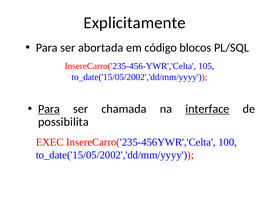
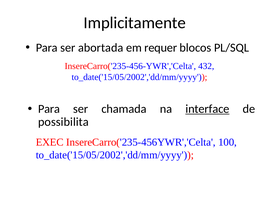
Explicitamente: Explicitamente -> Implicitamente
código: código -> requer
105: 105 -> 432
Para at (49, 109) underline: present -> none
